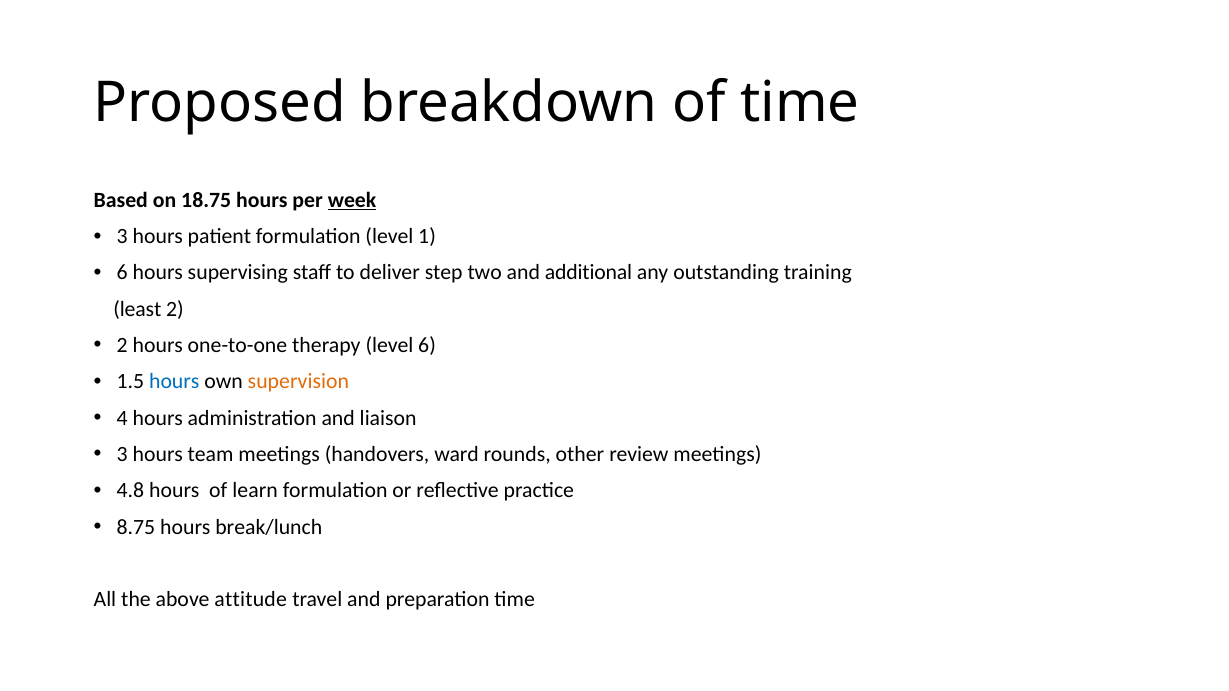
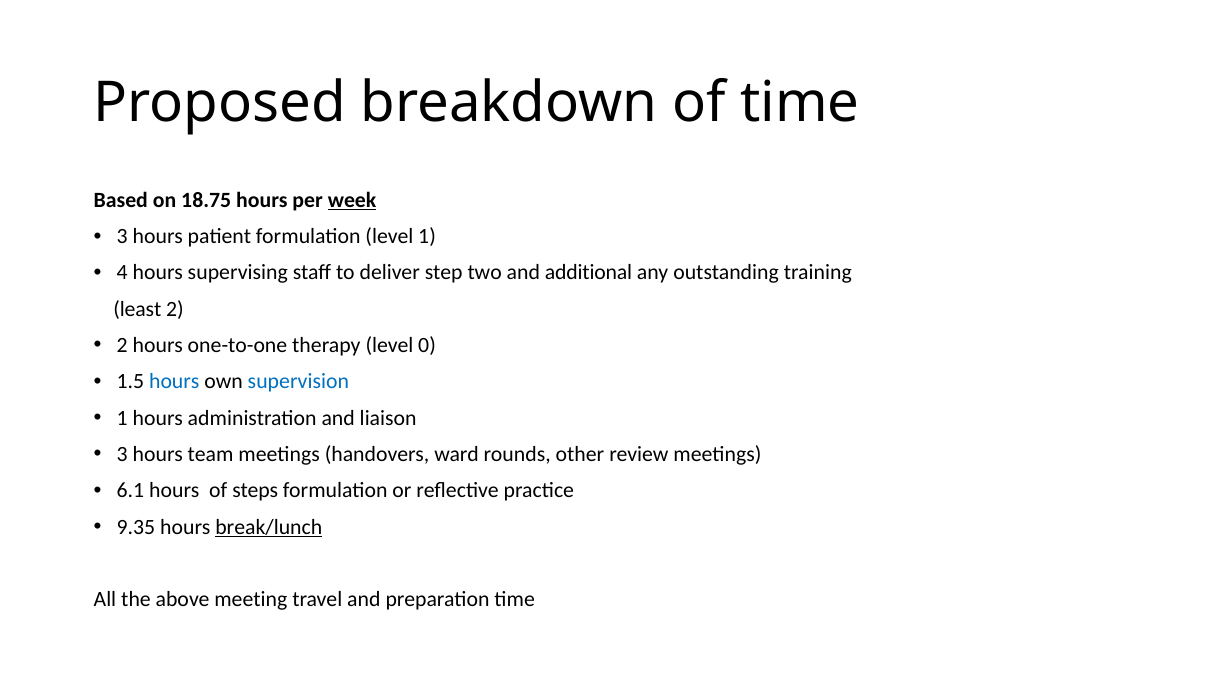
6 at (122, 273): 6 -> 4
level 6: 6 -> 0
supervision colour: orange -> blue
4 at (122, 418): 4 -> 1
4.8: 4.8 -> 6.1
learn: learn -> steps
8.75: 8.75 -> 9.35
break/lunch underline: none -> present
attitude: attitude -> meeting
